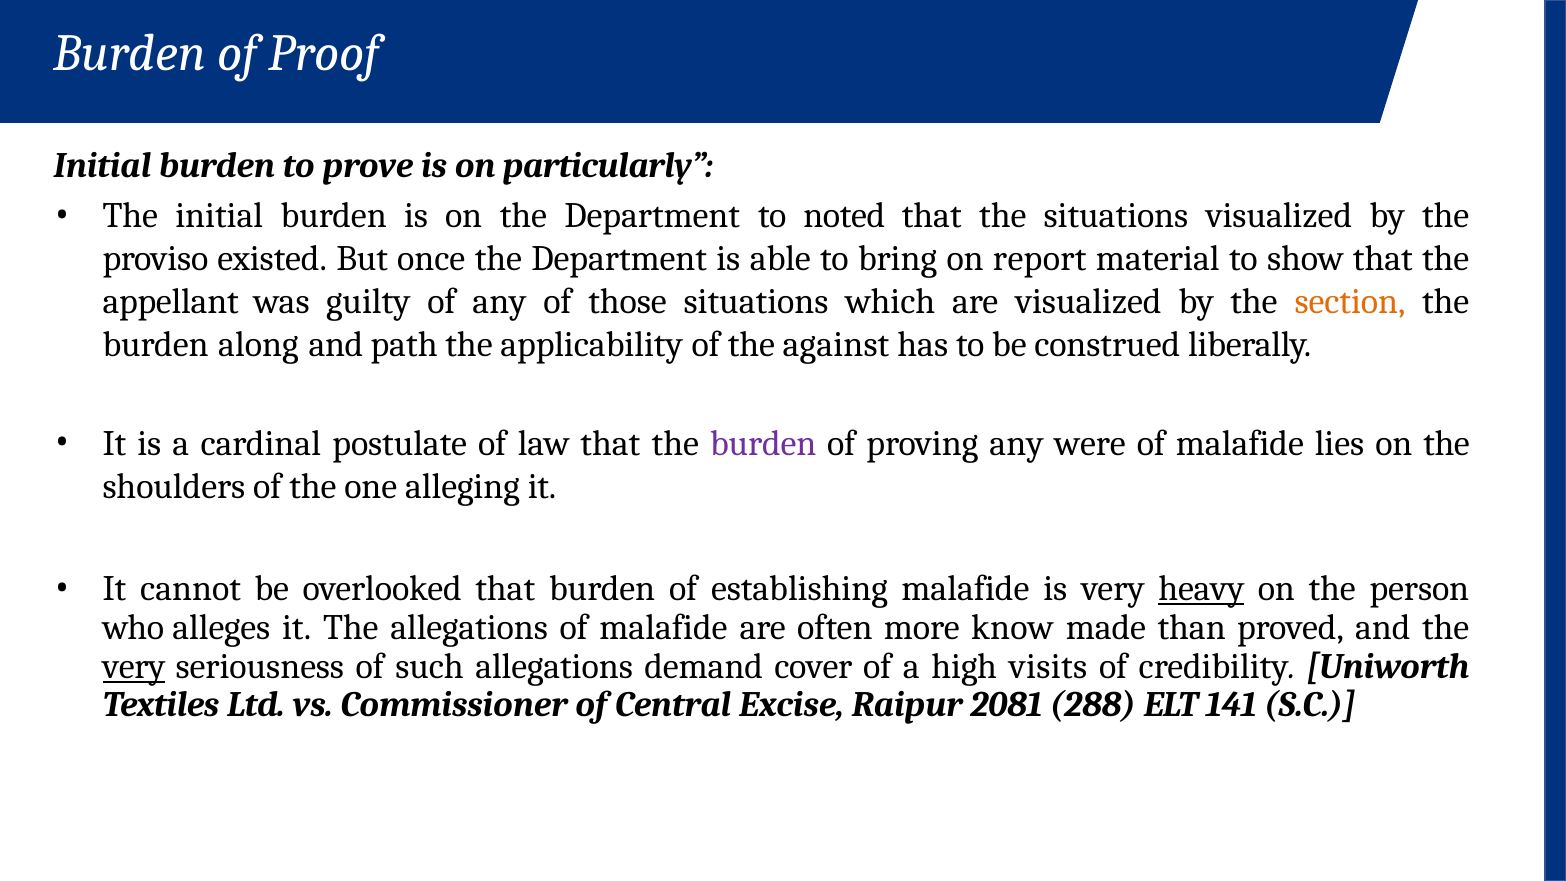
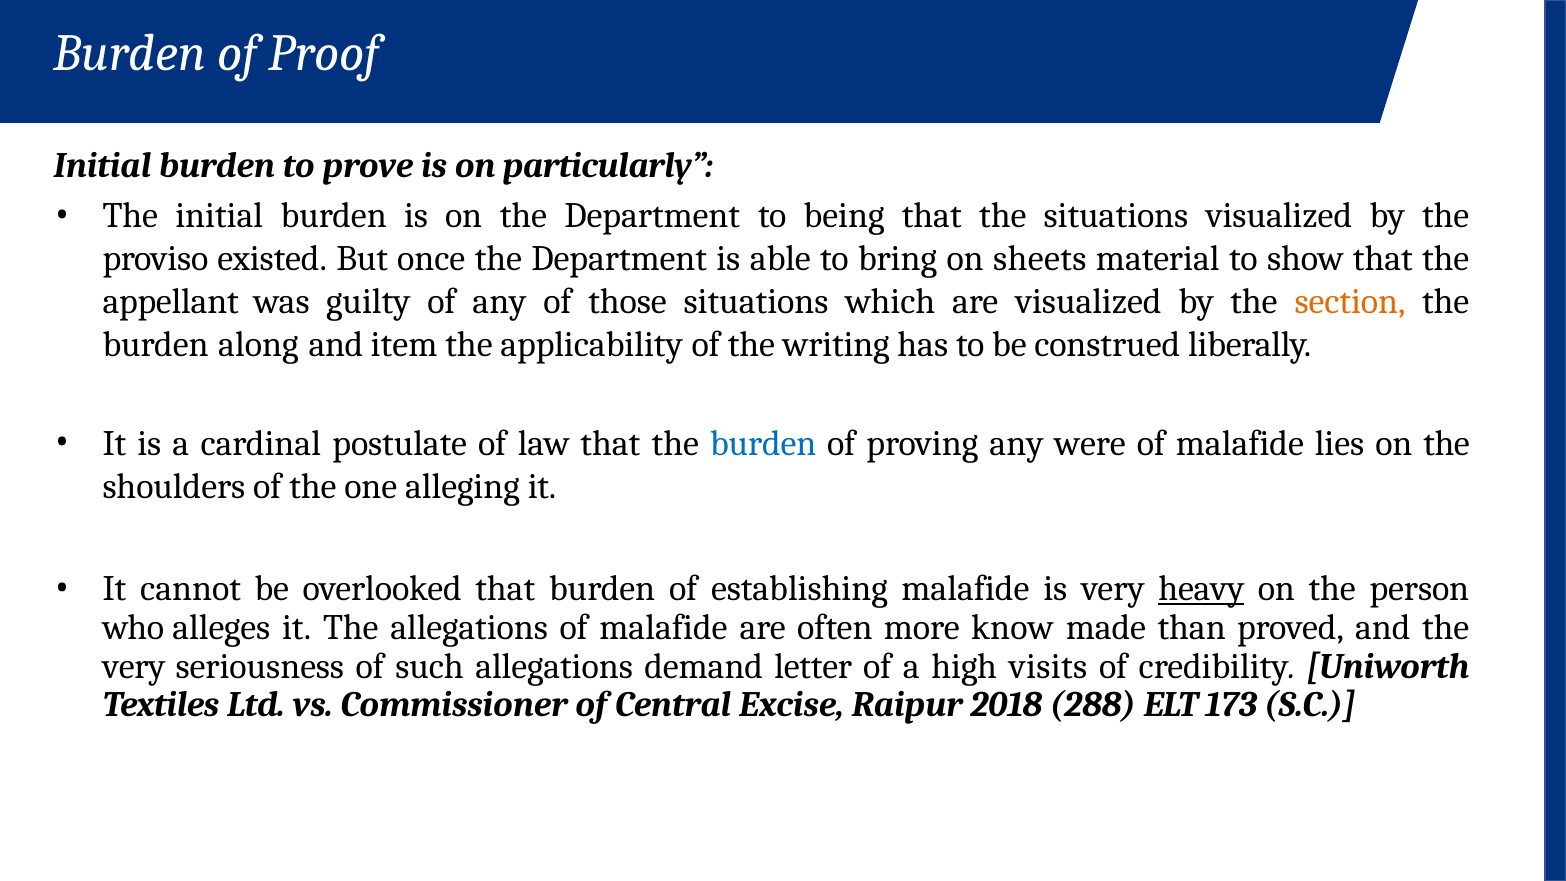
noted: noted -> being
report: report -> sheets
path: path -> item
against: against -> writing
burden at (763, 443) colour: purple -> blue
very at (134, 666) underline: present -> none
cover: cover -> letter
2081: 2081 -> 2018
141: 141 -> 173
